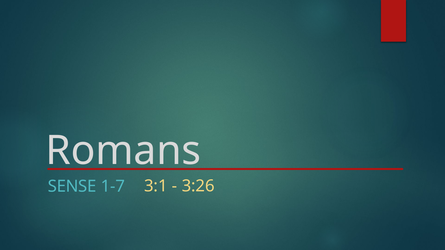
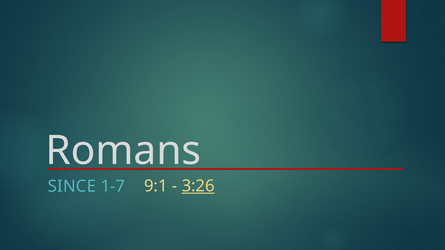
SENSE: SENSE -> SINCE
3:1: 3:1 -> 9:1
3:26 underline: none -> present
